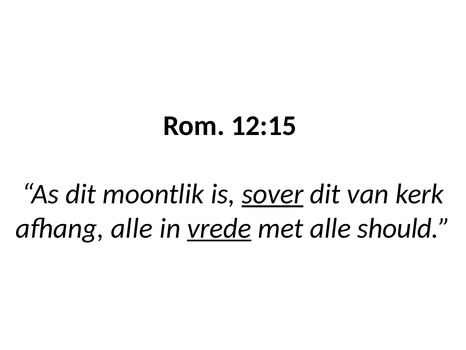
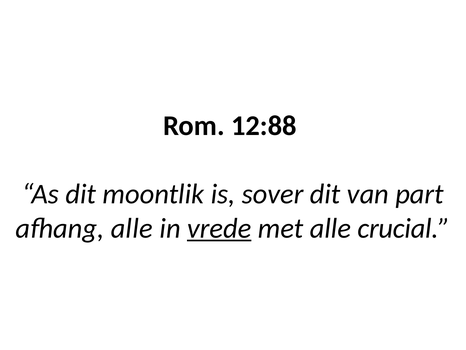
12:15: 12:15 -> 12:88
sover underline: present -> none
kerk: kerk -> part
should: should -> crucial
